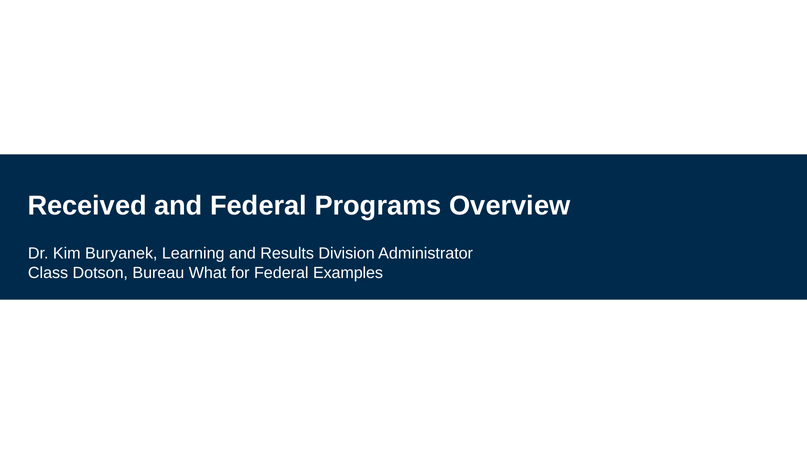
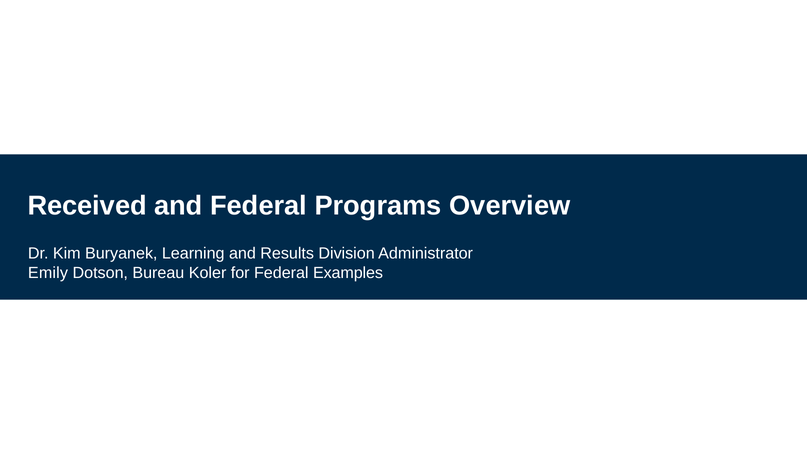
Class: Class -> Emily
What: What -> Koler
